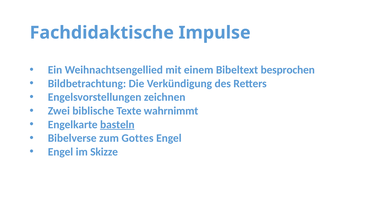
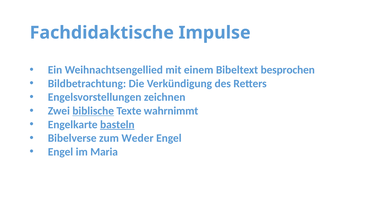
biblische underline: none -> present
Gottes: Gottes -> Weder
Skizze: Skizze -> Maria
